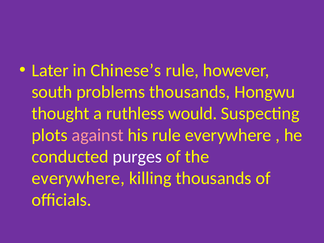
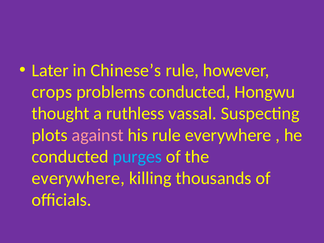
south: south -> crops
problems thousands: thousands -> conducted
would: would -> vassal
purges colour: white -> light blue
